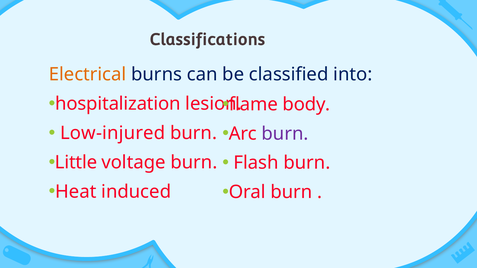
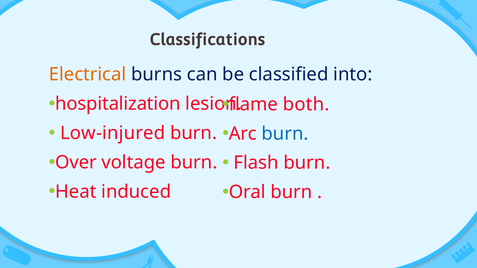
body: body -> both
burn at (285, 134) colour: purple -> blue
Little: Little -> Over
